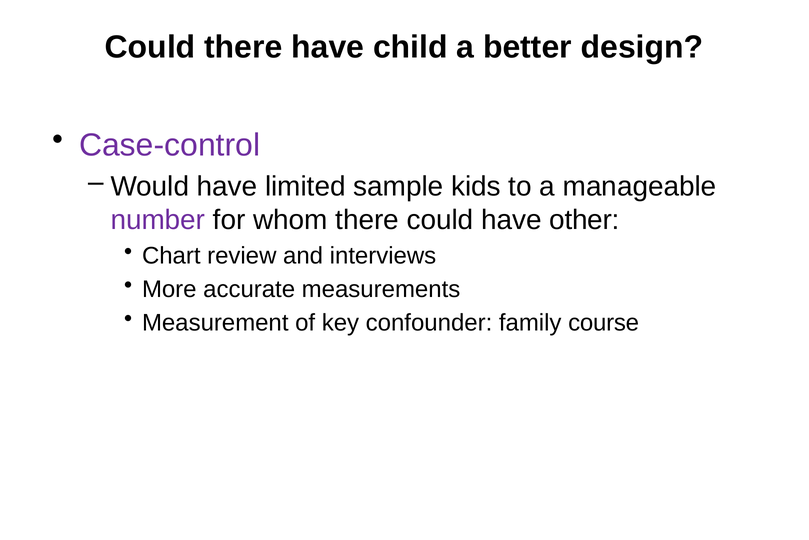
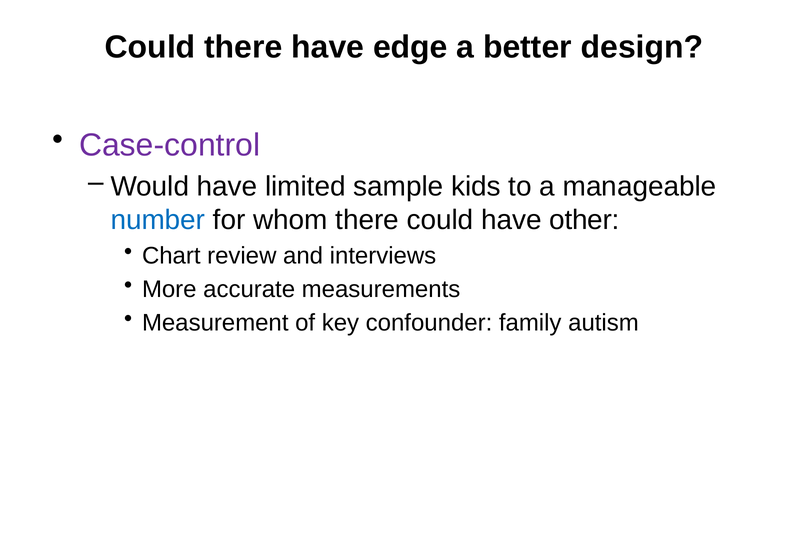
child: child -> edge
number colour: purple -> blue
course: course -> autism
